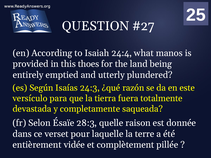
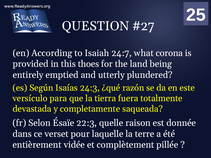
24:4: 24:4 -> 24:7
manos: manos -> corona
28:3: 28:3 -> 22:3
